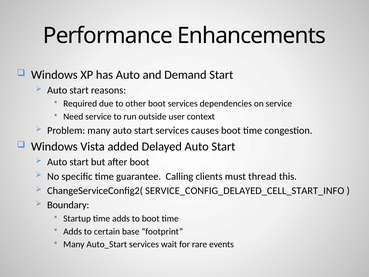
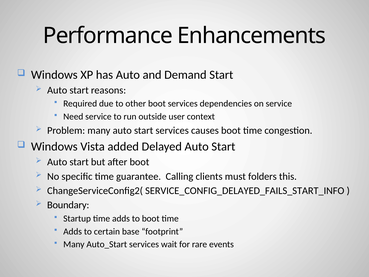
thread: thread -> folders
SERVICE_CONFIG_DELAYED_CELL_START_INFO: SERVICE_CONFIG_DELAYED_CELL_START_INFO -> SERVICE_CONFIG_DELAYED_FAILS_START_INFO
